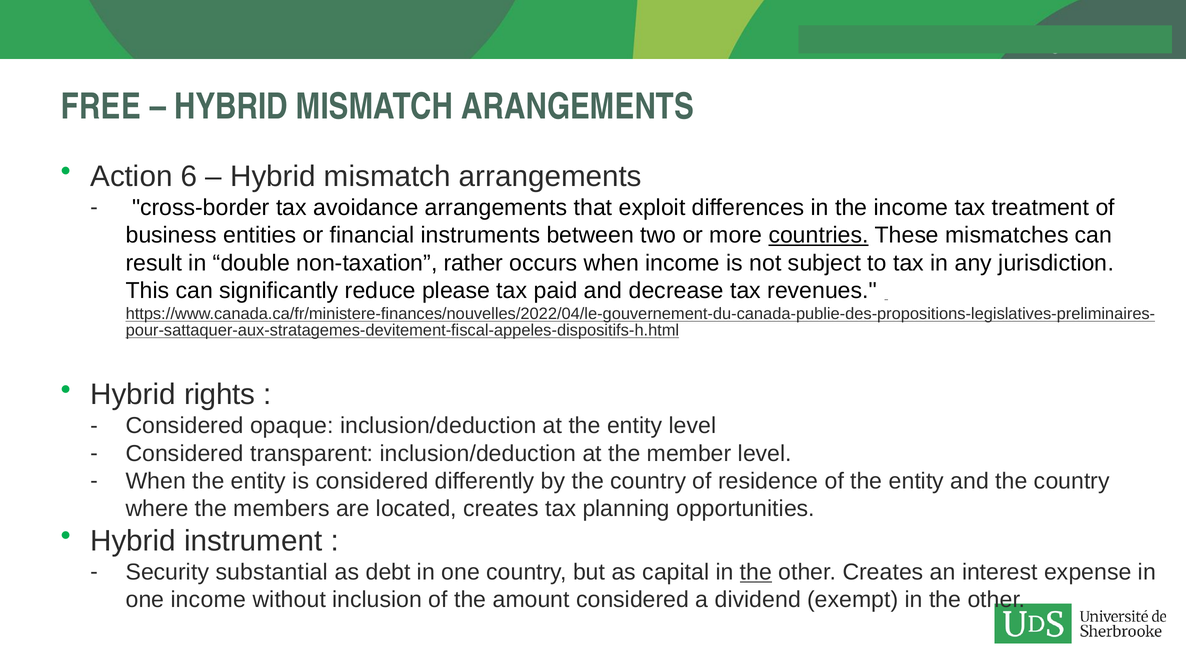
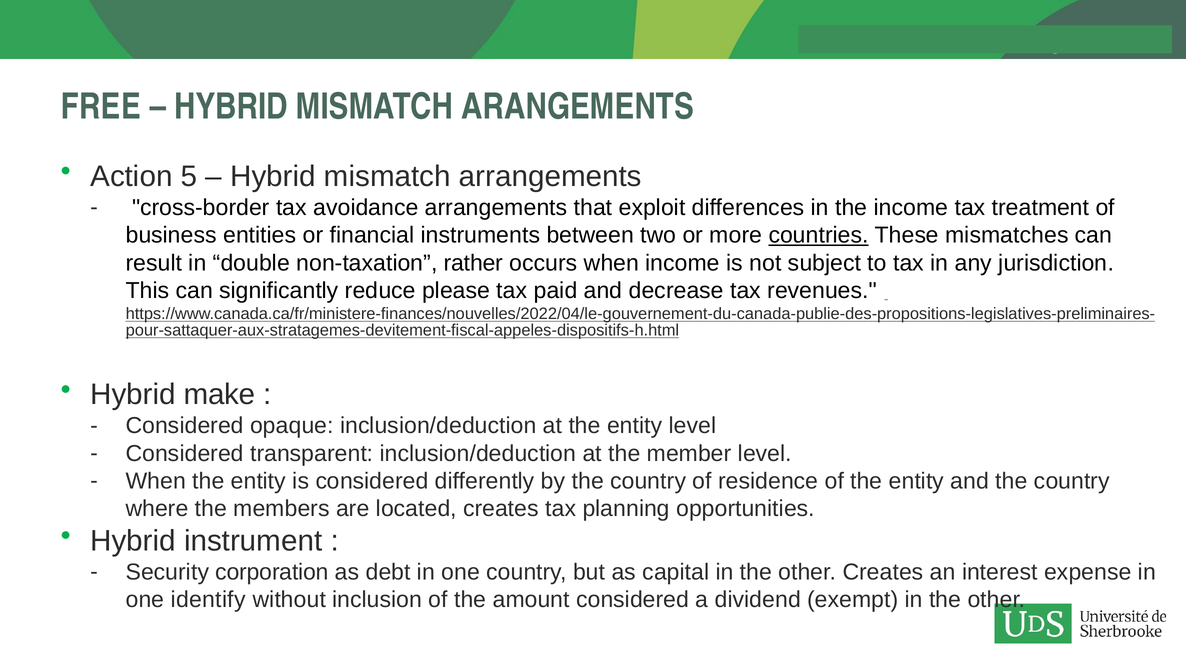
6: 6 -> 5
rights: rights -> make
substantial: substantial -> corporation
the at (756, 572) underline: present -> none
one income: income -> identify
